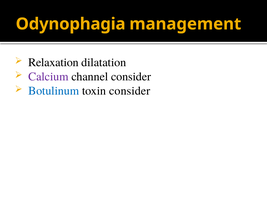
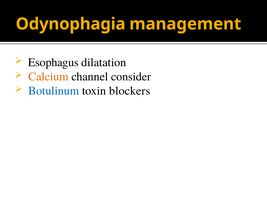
Relaxation: Relaxation -> Esophagus
Calcium colour: purple -> orange
toxin consider: consider -> blockers
